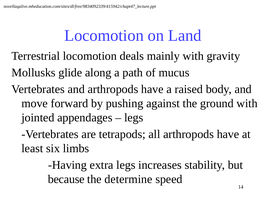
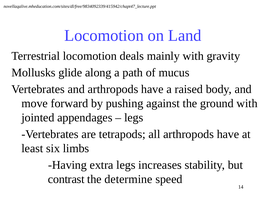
because: because -> contrast
